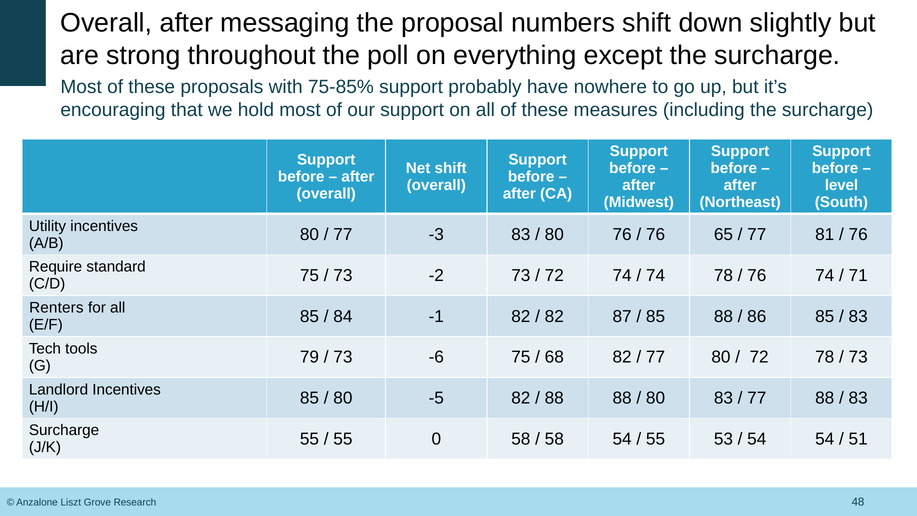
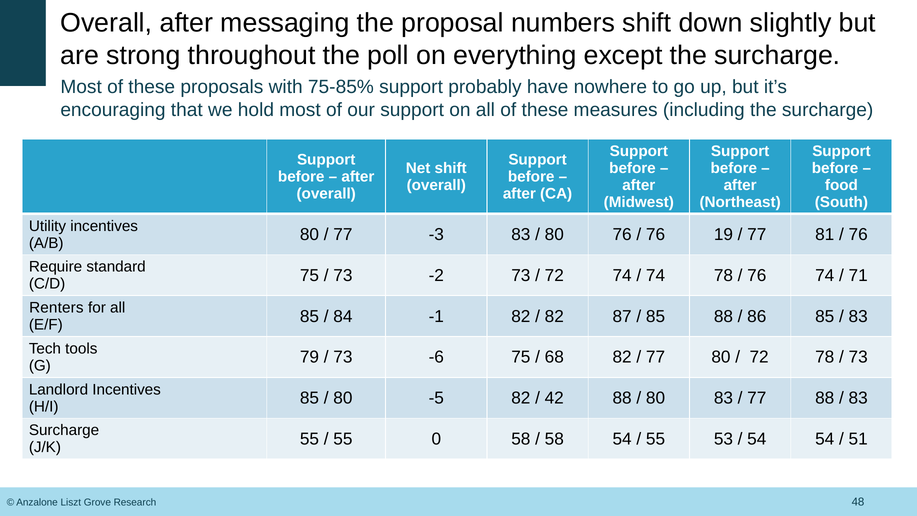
level: level -> food
65: 65 -> 19
88 at (554, 398): 88 -> 42
